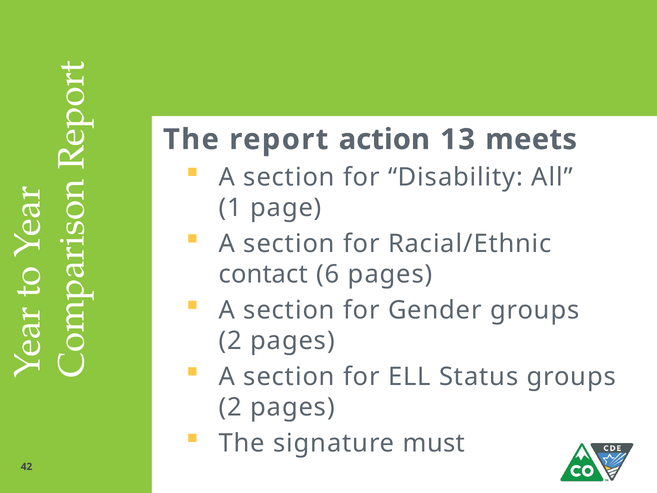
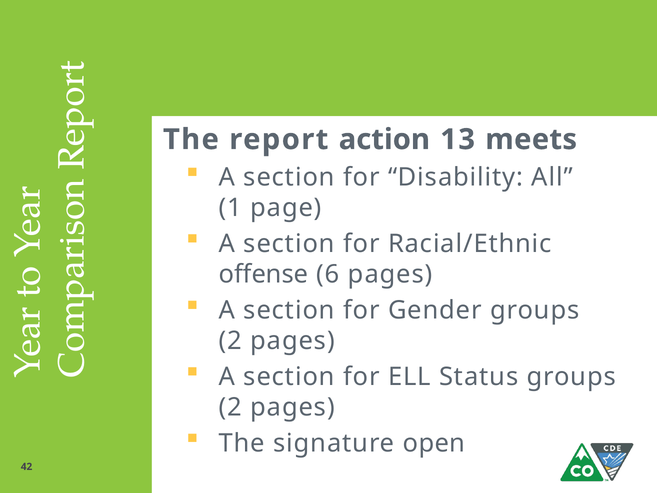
contact: contact -> offense
must: must -> open
